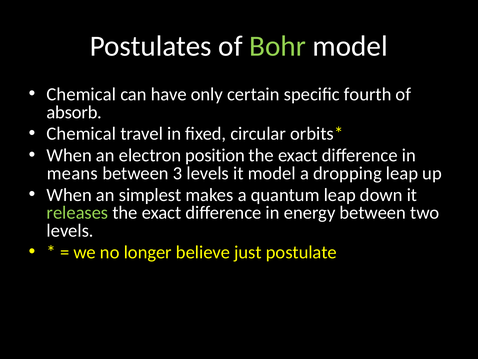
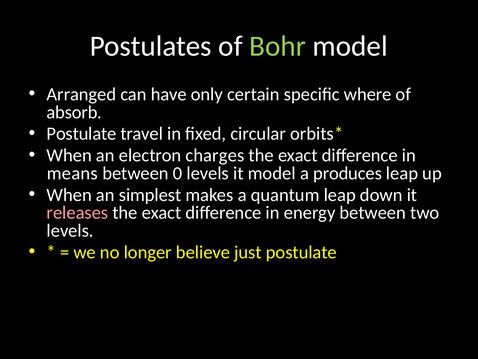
Chemical at (81, 94): Chemical -> Arranged
fourth: fourth -> where
Chemical at (81, 134): Chemical -> Postulate
position: position -> charges
3: 3 -> 0
dropping: dropping -> produces
releases colour: light green -> pink
